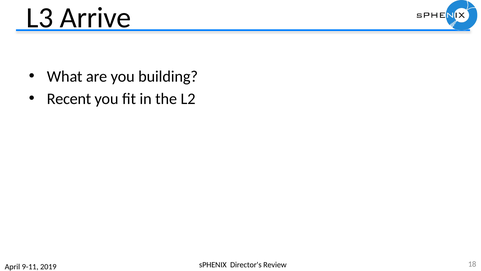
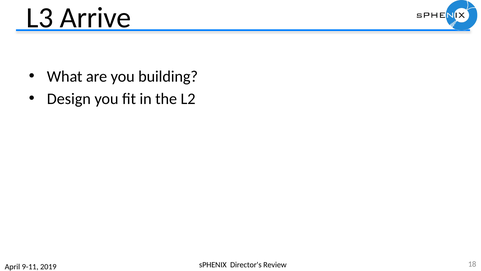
Recent: Recent -> Design
